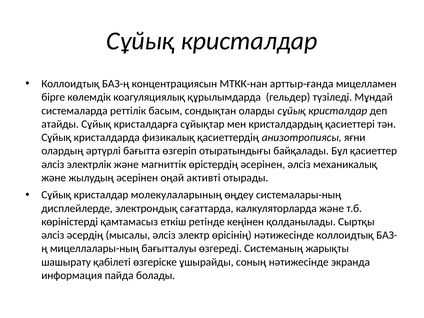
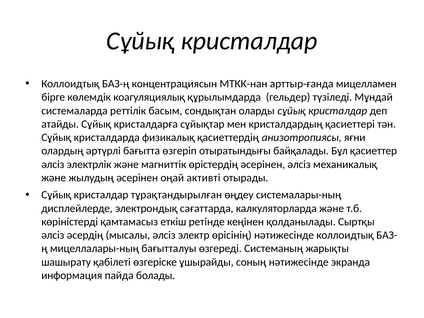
молекулаларының: молекулаларының -> тұрақтандырылған
